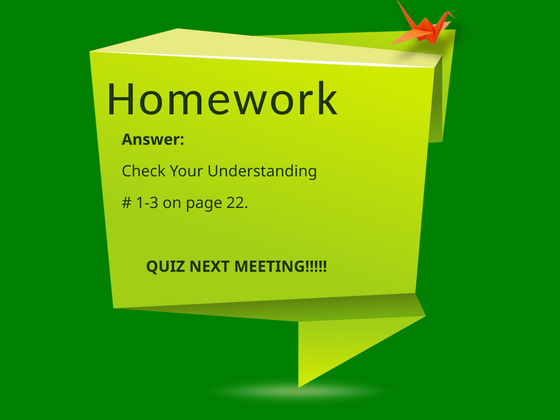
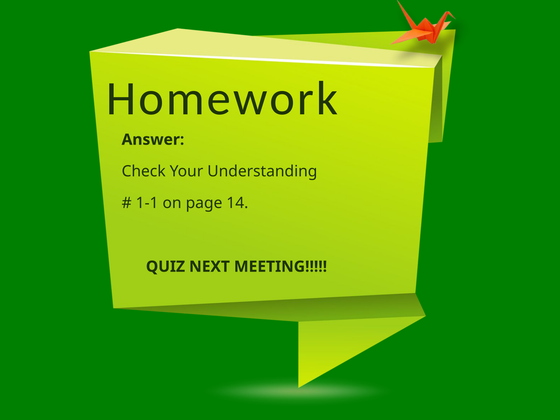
1-3: 1-3 -> 1-1
22: 22 -> 14
